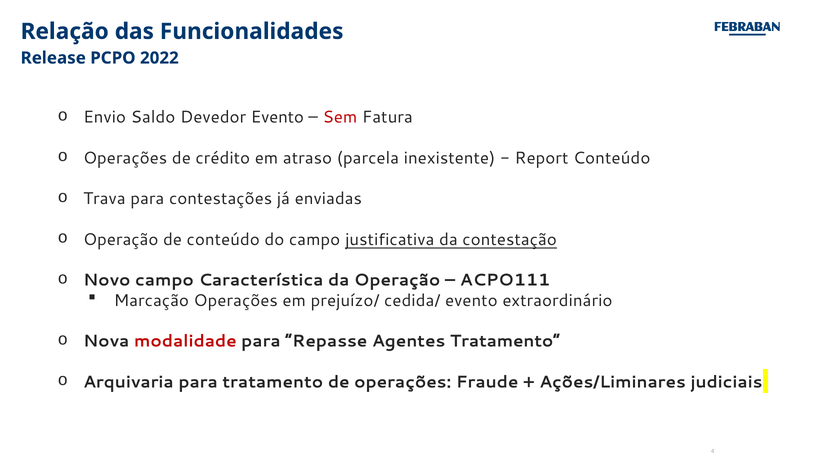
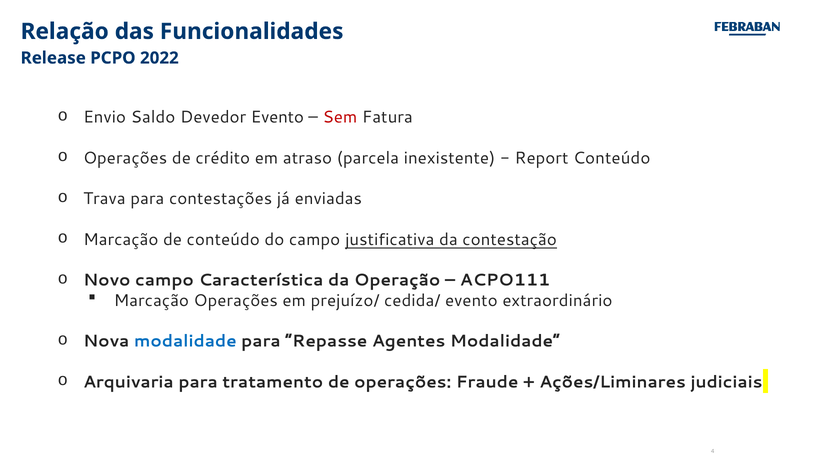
Operação at (121, 240): Operação -> Marcação
modalidade at (185, 342) colour: red -> blue
Agentes Tratamento: Tratamento -> Modalidade
